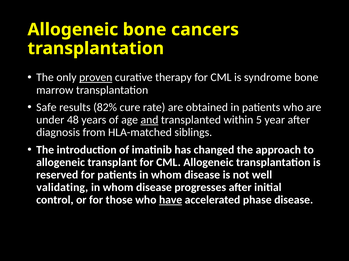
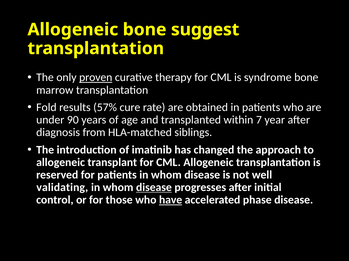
cancers: cancers -> suggest
Safe: Safe -> Fold
82%: 82% -> 57%
48: 48 -> 90
and underline: present -> none
5: 5 -> 7
disease at (154, 188) underline: none -> present
